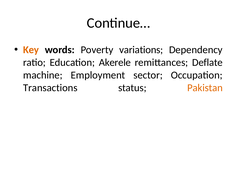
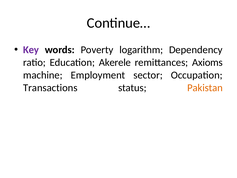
Key colour: orange -> purple
variations: variations -> logarithm
Deflate: Deflate -> Axioms
